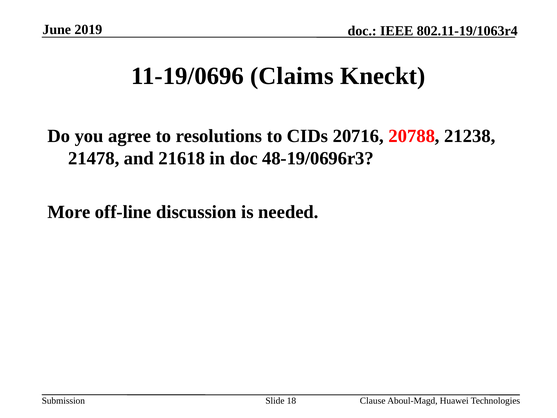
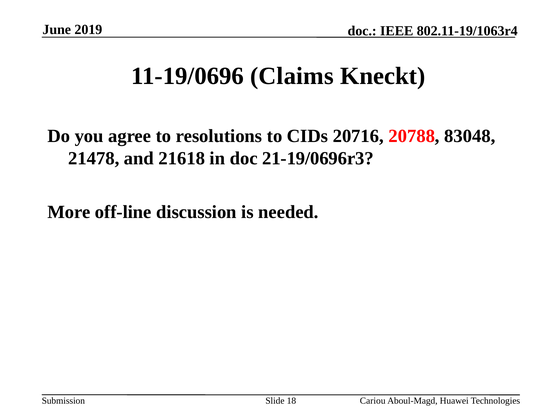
21238: 21238 -> 83048
48-19/0696r3: 48-19/0696r3 -> 21-19/0696r3
Clause: Clause -> Cariou
